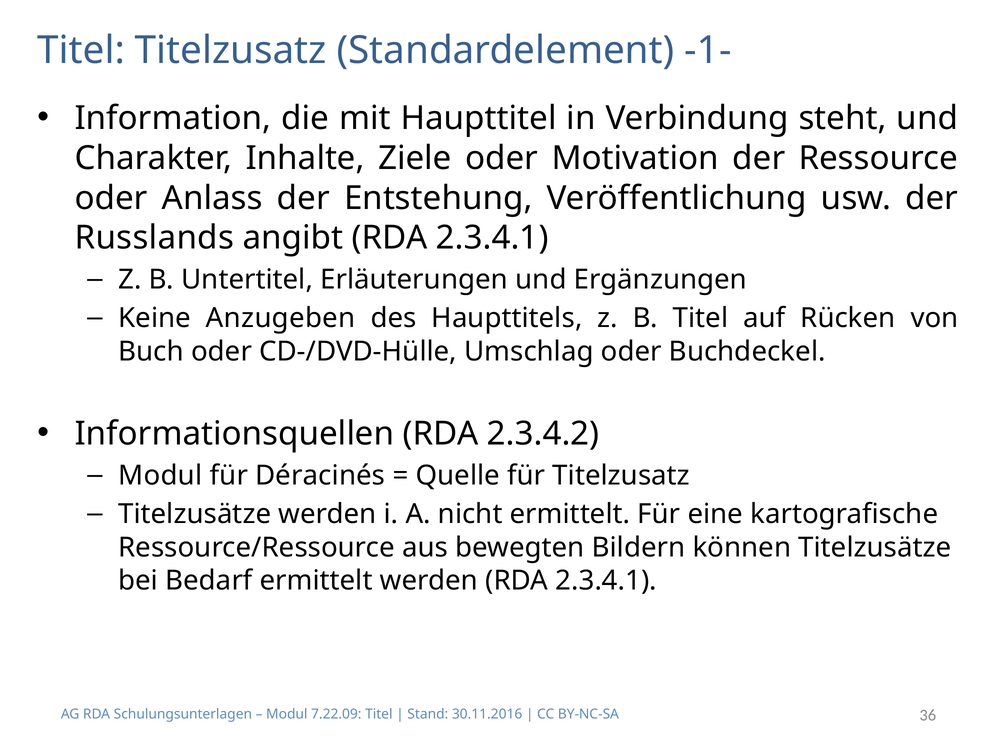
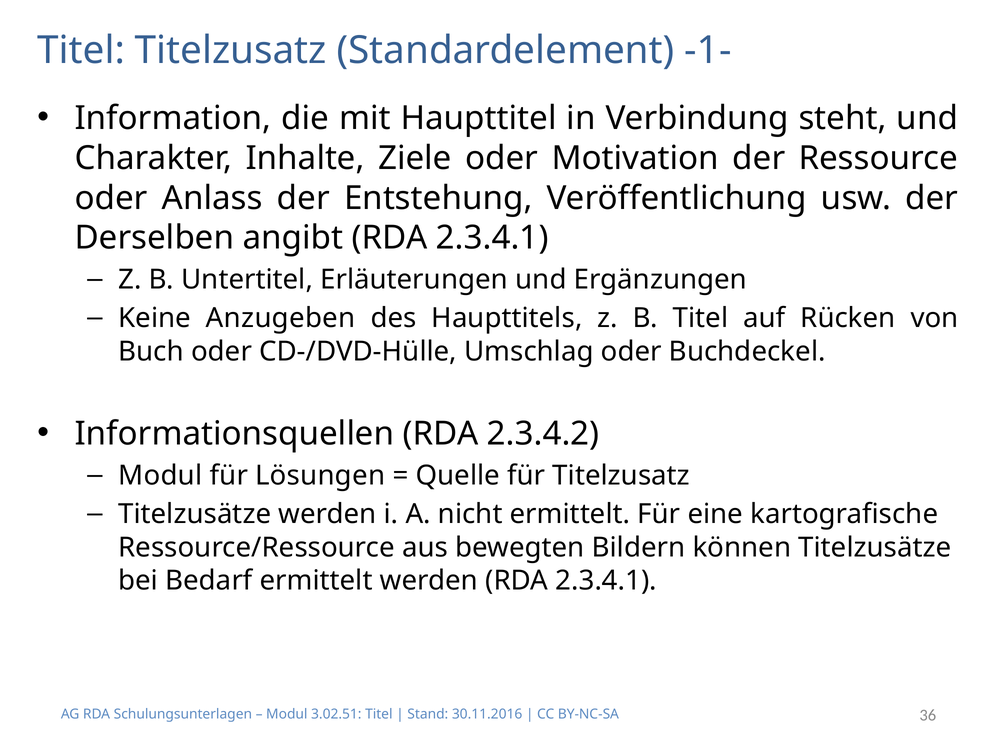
Russlands: Russlands -> Derselben
Déracinés: Déracinés -> Lösungen
7.22.09: 7.22.09 -> 3.02.51
